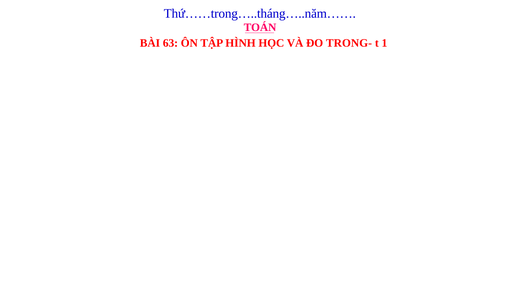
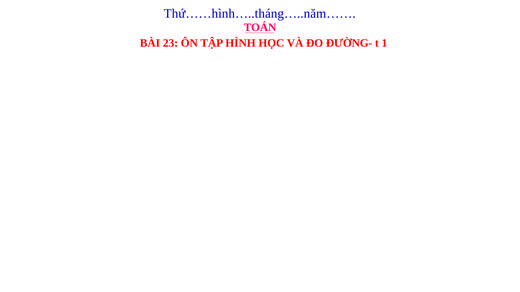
Thứ……trong…..tháng…..năm……: Thứ……trong…..tháng…..năm…… -> Thứ……hình…..tháng…..năm……
63: 63 -> 23
TRONG-: TRONG- -> ĐƯỜNG-
